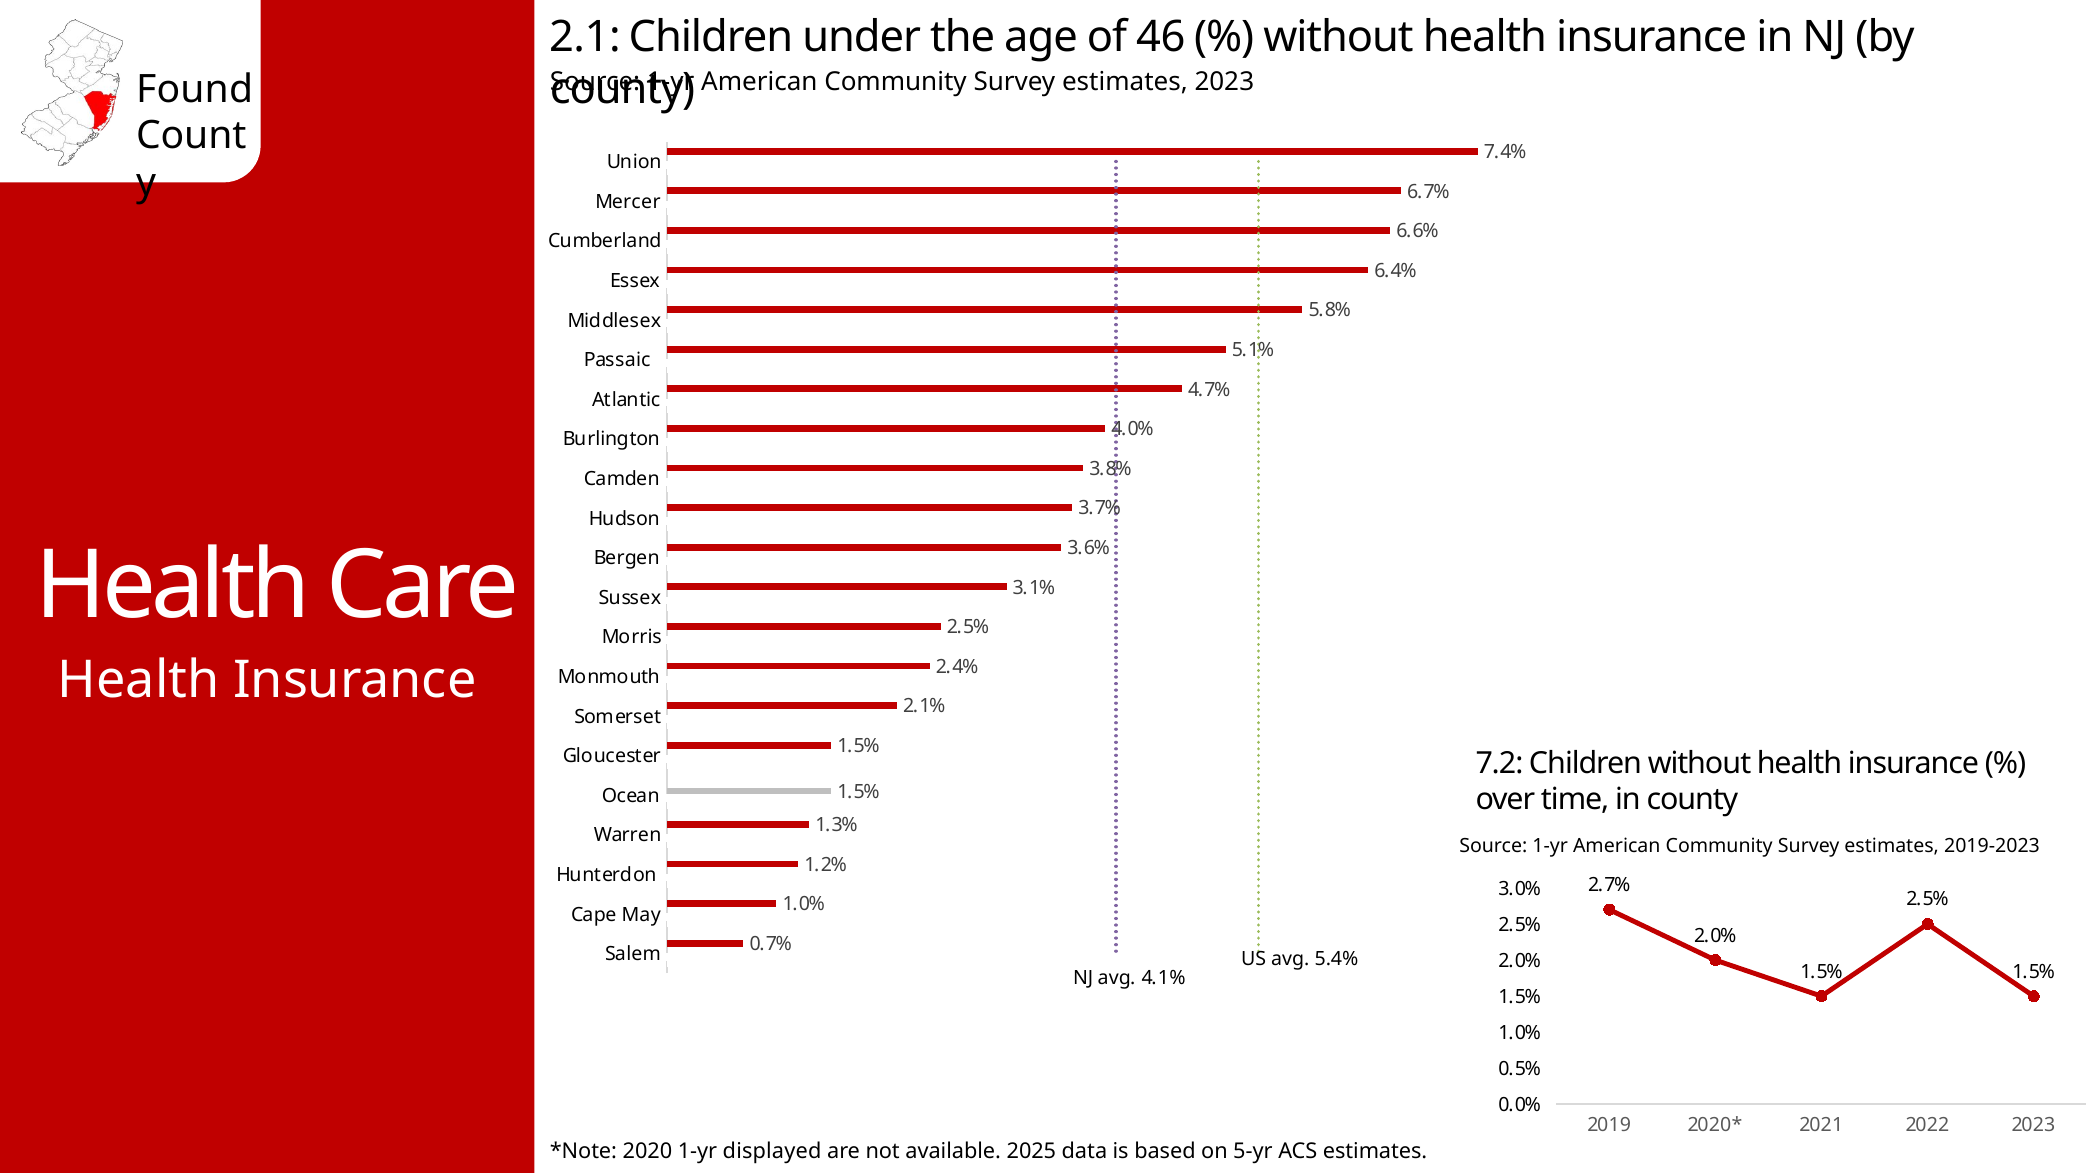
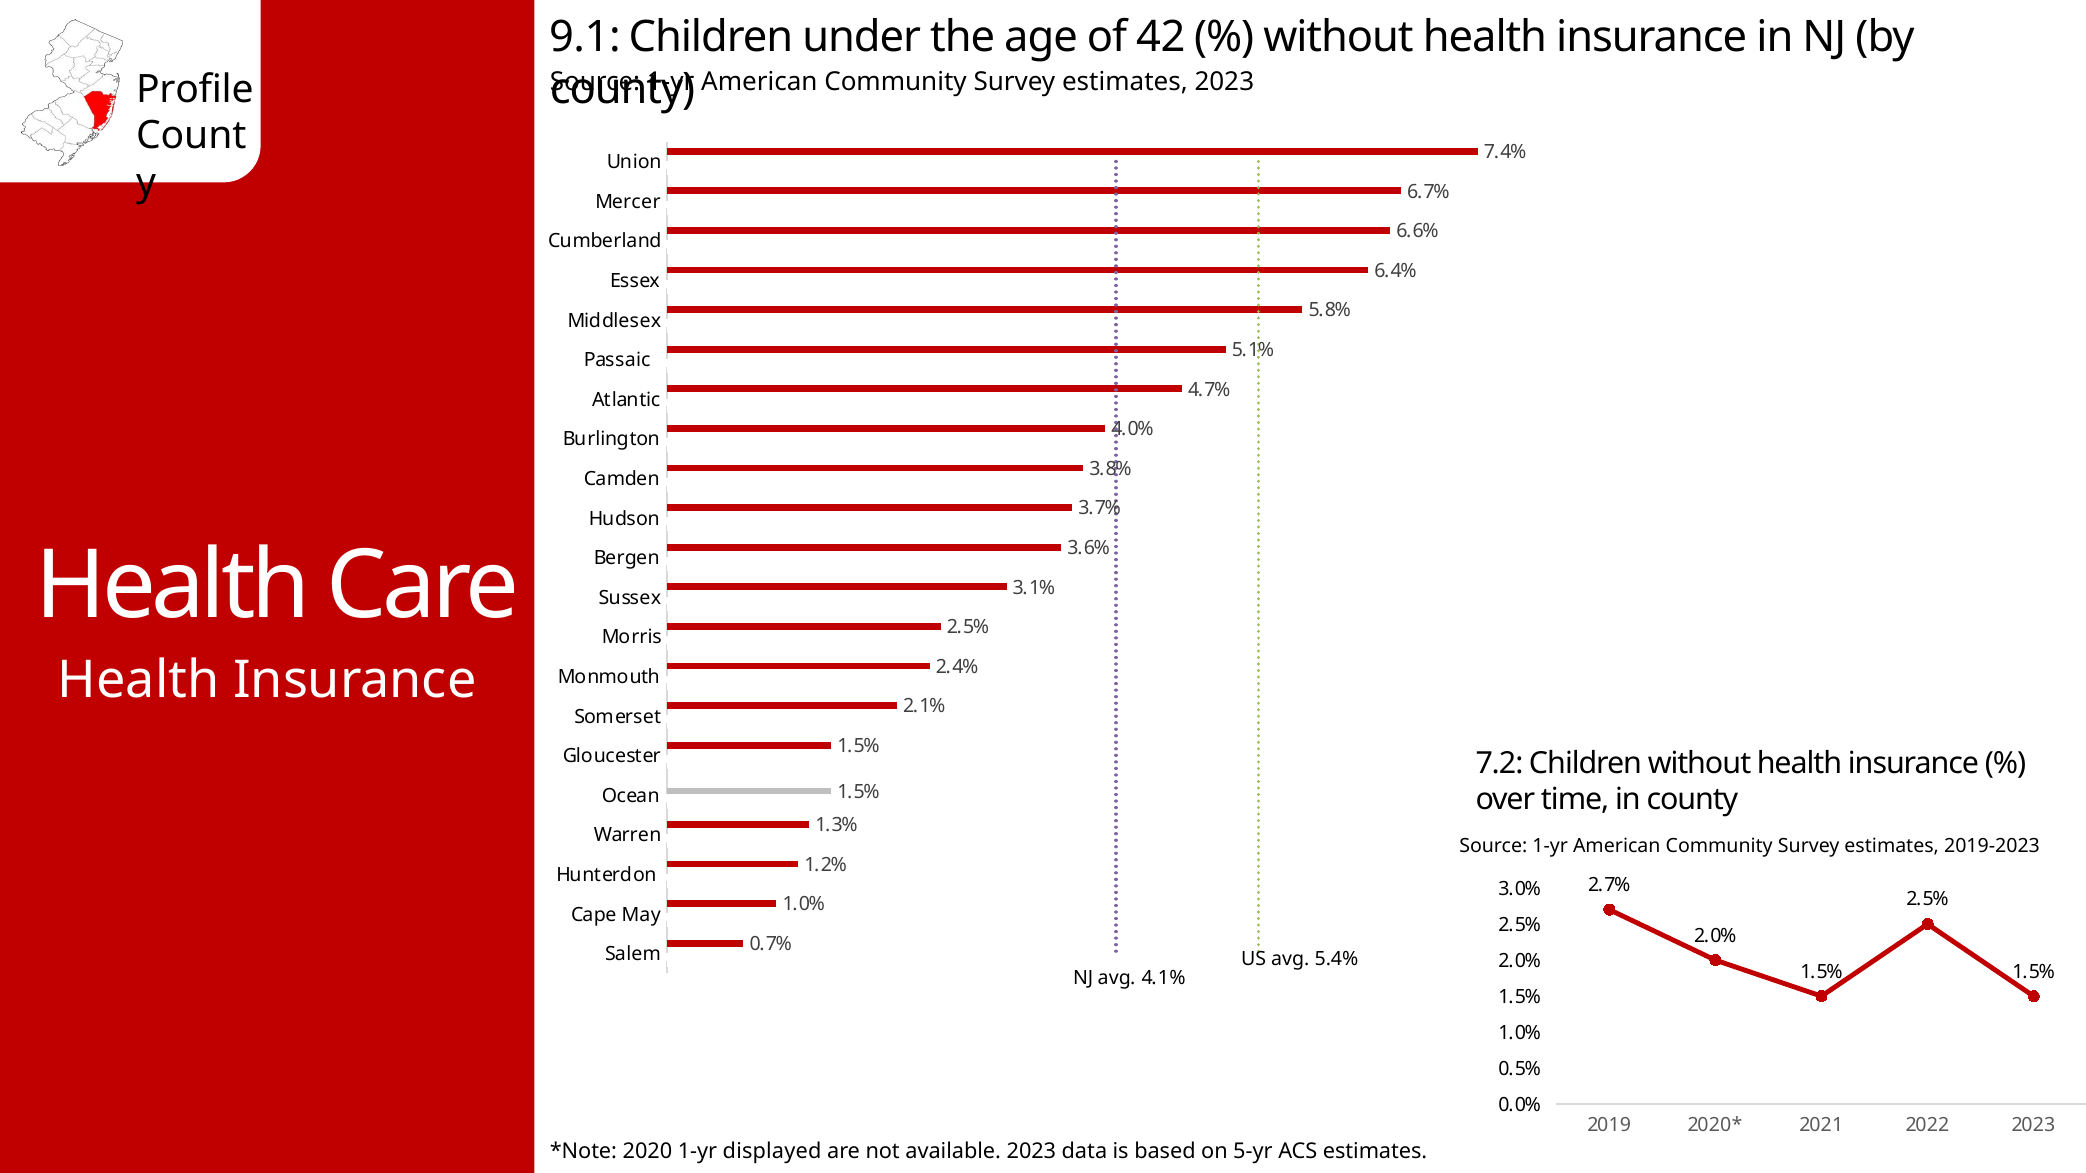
2.1: 2.1 -> 9.1
46: 46 -> 42
Found: Found -> Profile
available 2025: 2025 -> 2023
